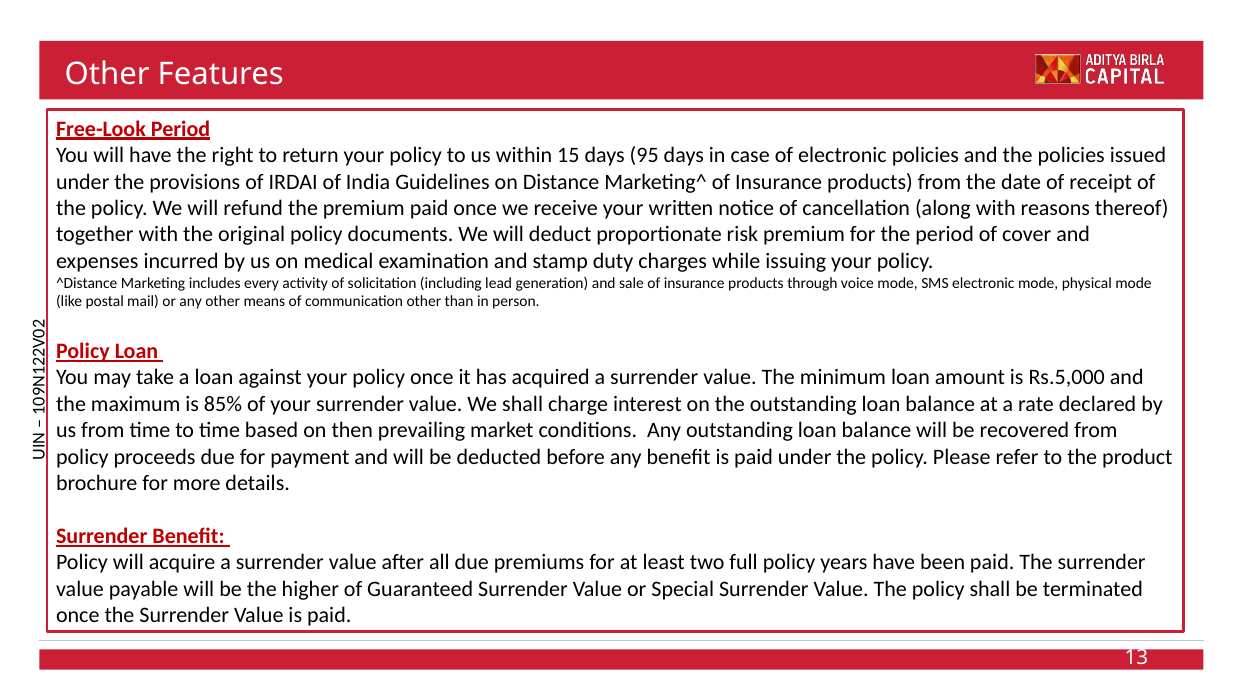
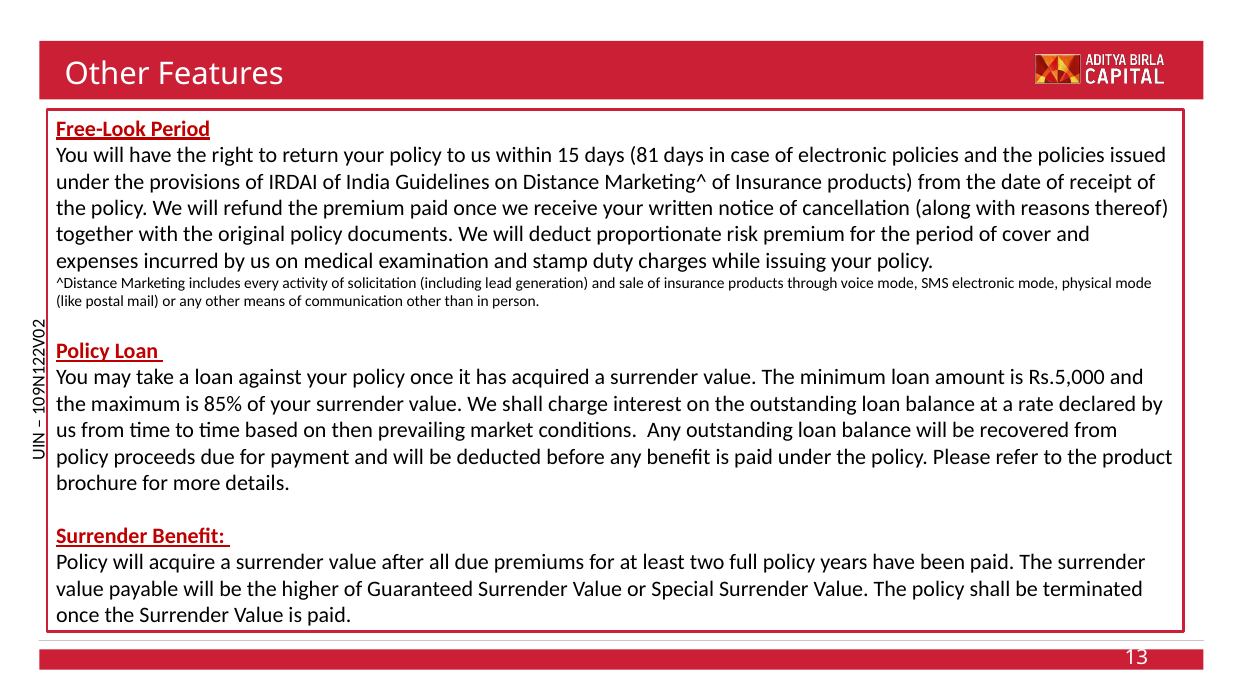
95: 95 -> 81
